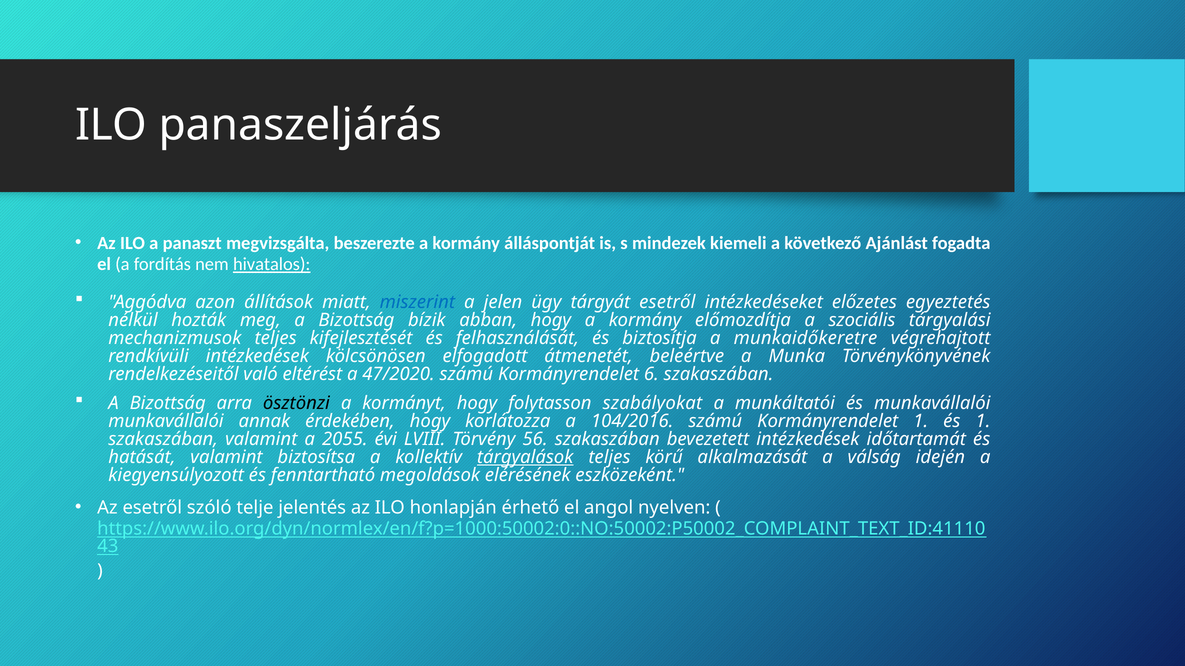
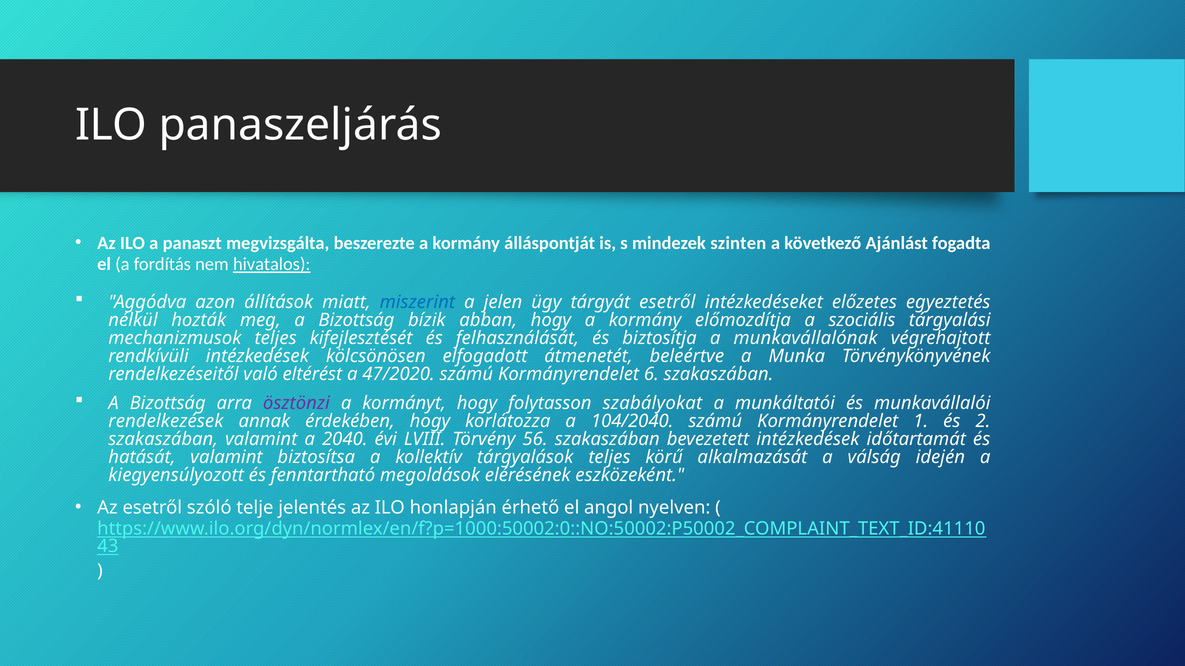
kiemeli: kiemeli -> szinten
munkaidőkeretre: munkaidőkeretre -> munkavállalónak
ösztönzi colour: black -> purple
munkavállalói at (166, 422): munkavállalói -> rendelkezések
104/2016: 104/2016 -> 104/2040
és 1: 1 -> 2
2055: 2055 -> 2040
tárgyalások underline: present -> none
